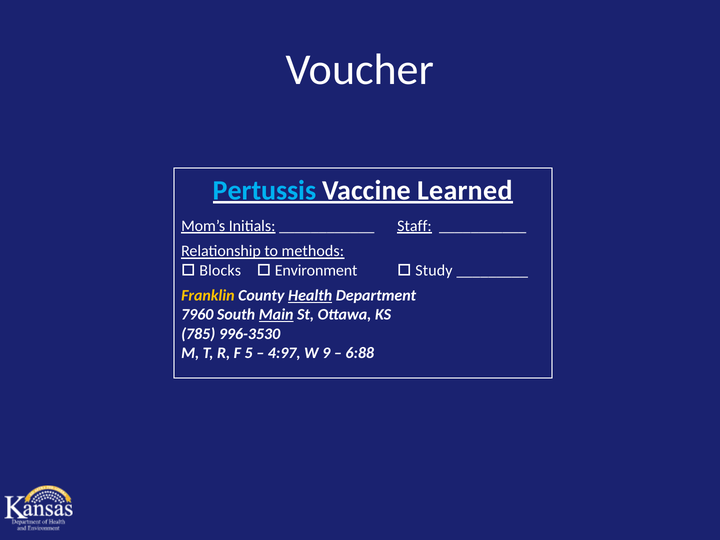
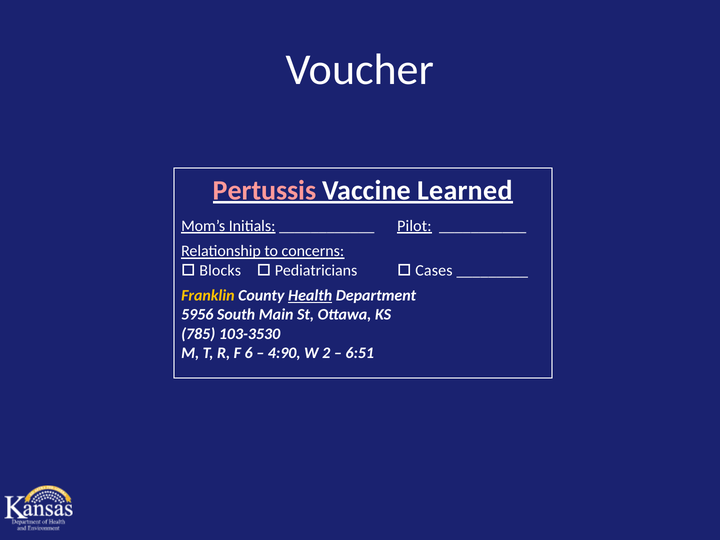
Pertussis colour: light blue -> pink
Staff: Staff -> Pilot
methods: methods -> concerns
Environment: Environment -> Pediatricians
Study: Study -> Cases
7960: 7960 -> 5956
Main underline: present -> none
996-3530: 996-3530 -> 103-3530
5: 5 -> 6
4:97: 4:97 -> 4:90
9: 9 -> 2
6:88: 6:88 -> 6:51
